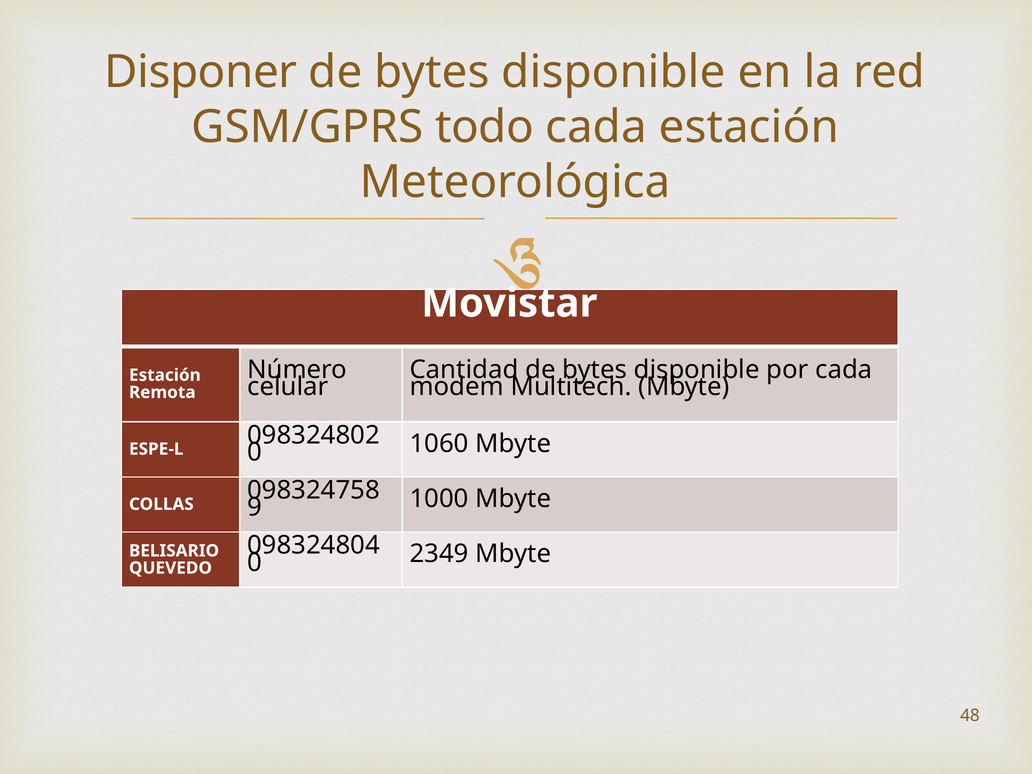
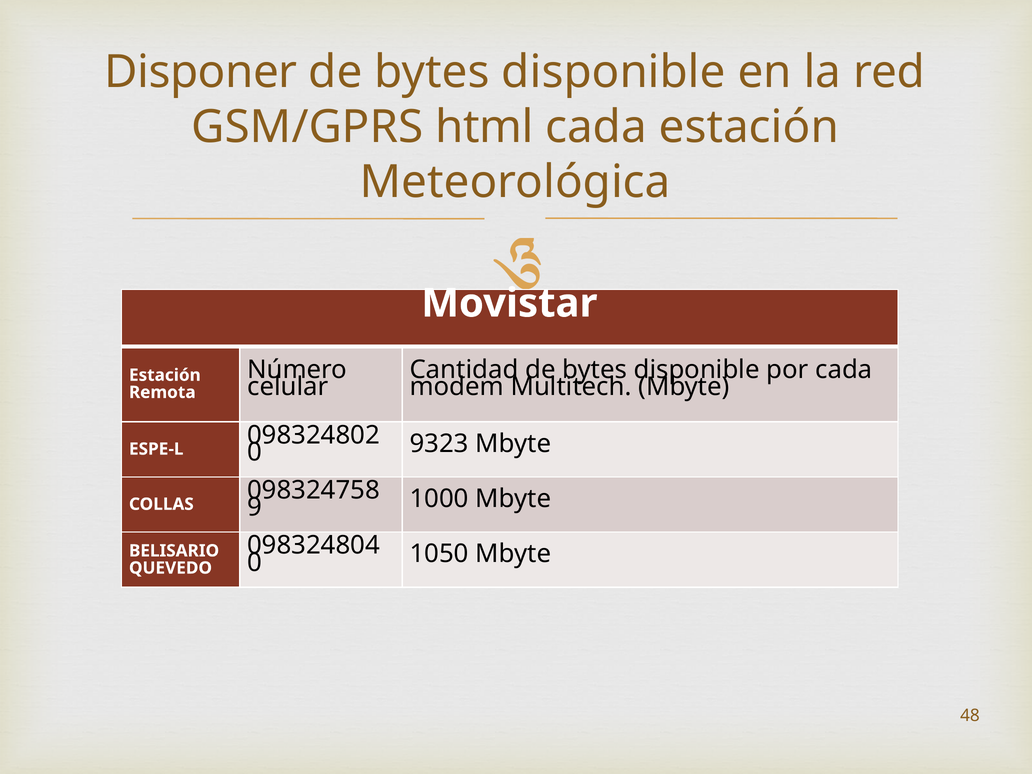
todo: todo -> html
1060: 1060 -> 9323
2349: 2349 -> 1050
